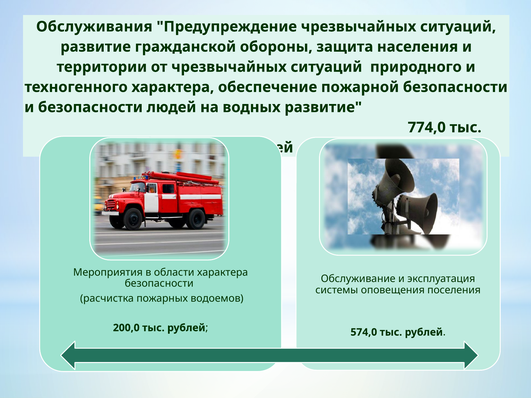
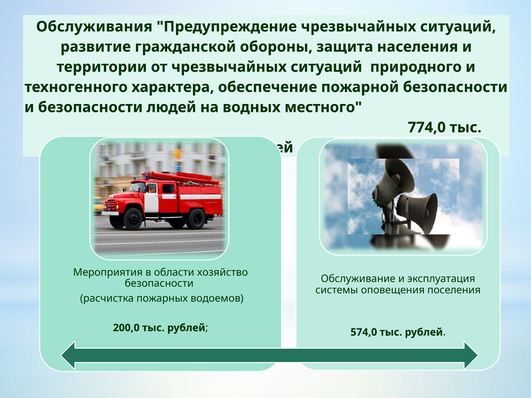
водных развитие: развитие -> местного
характера at (223, 273): характера -> хозяйство
